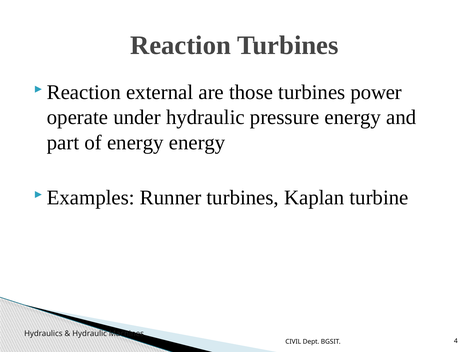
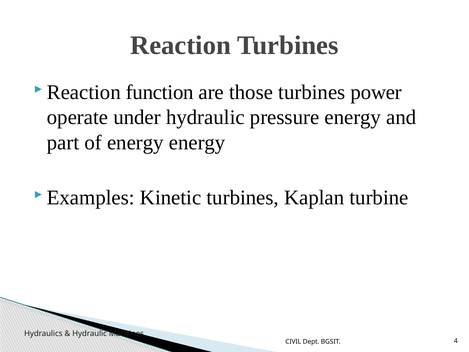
external: external -> function
Runner: Runner -> Kinetic
